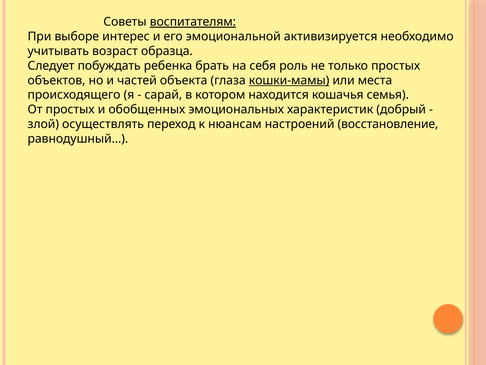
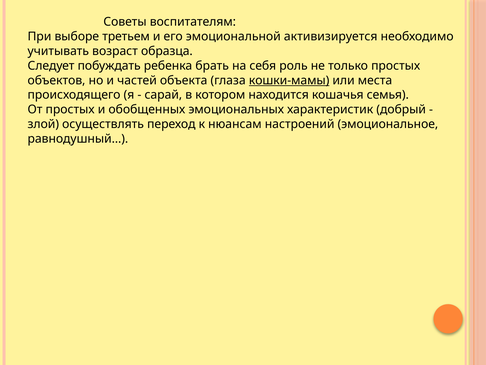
воспитателям underline: present -> none
интерес: интерес -> третьем
восстановление: восстановление -> эмоциональное
